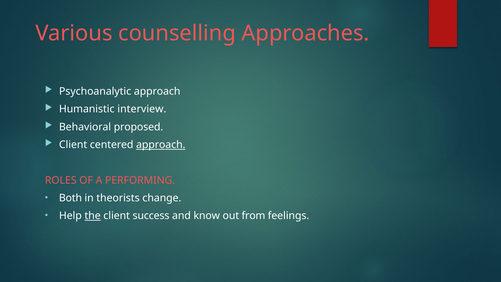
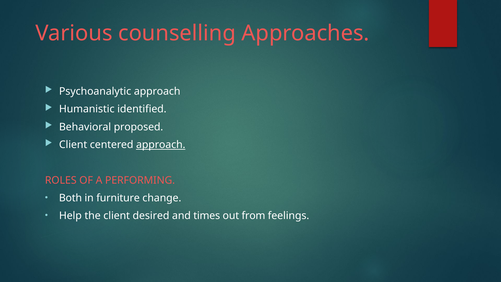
interview: interview -> identified
theorists: theorists -> furniture
the underline: present -> none
success: success -> desired
know: know -> times
